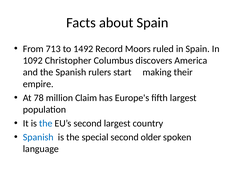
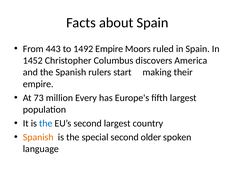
713: 713 -> 443
1492 Record: Record -> Empire
1092: 1092 -> 1452
78: 78 -> 73
Claim: Claim -> Every
Spanish at (38, 137) colour: blue -> orange
